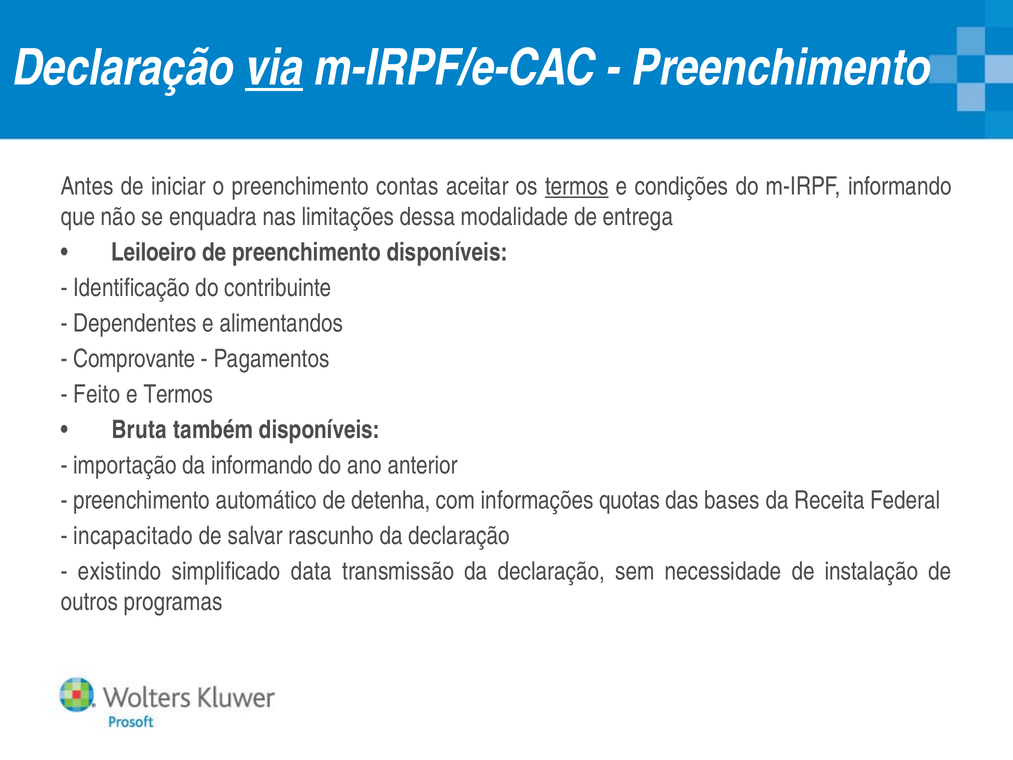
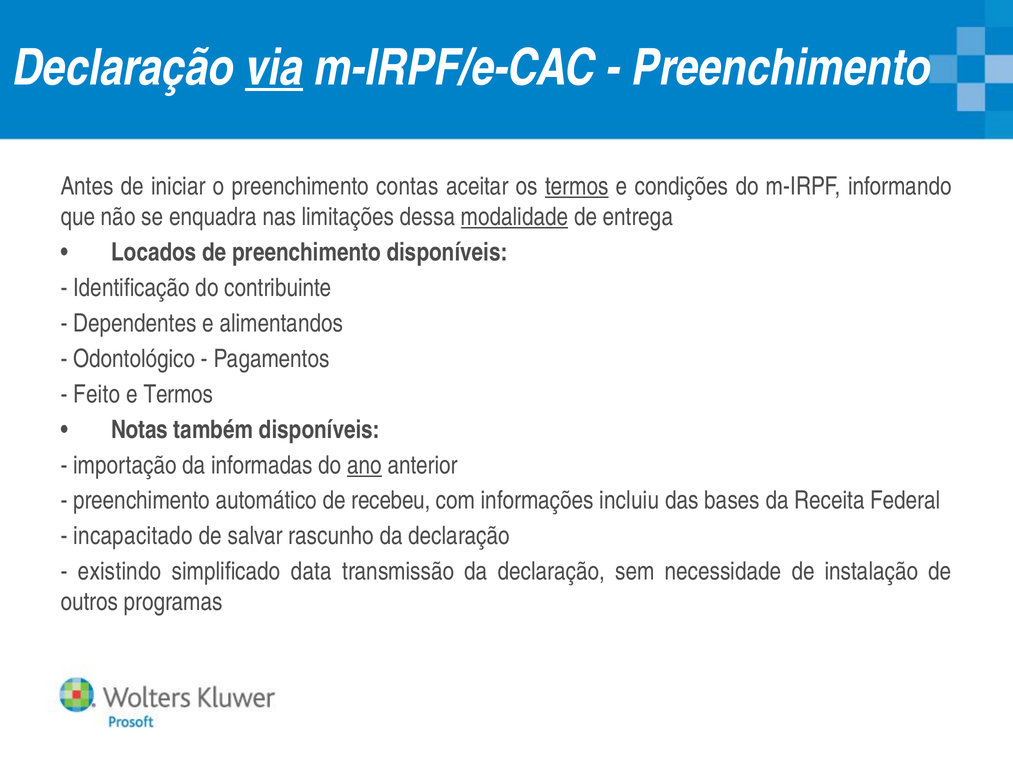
modalidade underline: none -> present
Leiloeiro: Leiloeiro -> Locados
Comprovante: Comprovante -> Odontológico
Bruta: Bruta -> Notas
da informando: informando -> informadas
ano underline: none -> present
detenha: detenha -> recebeu
quotas: quotas -> incluiu
